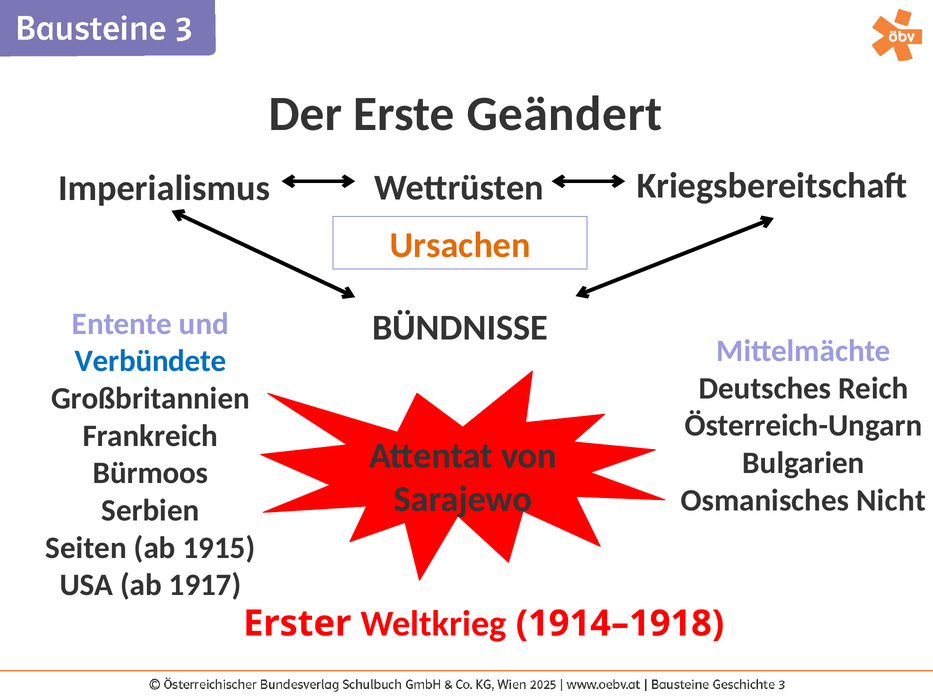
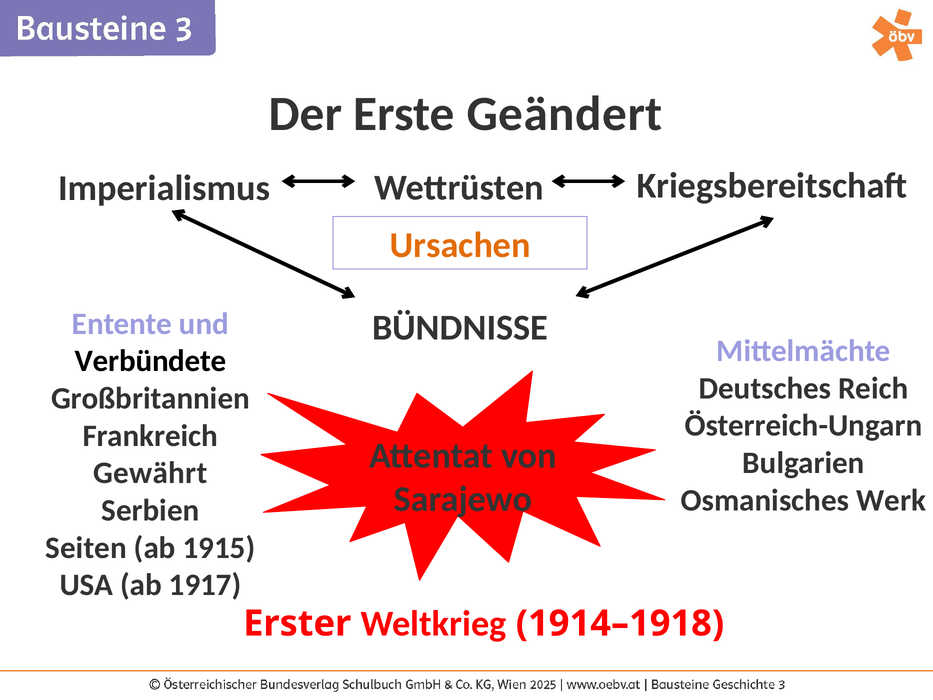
Verbündete colour: blue -> black
Bürmoos: Bürmoos -> Gewährt
Nicht: Nicht -> Werk
